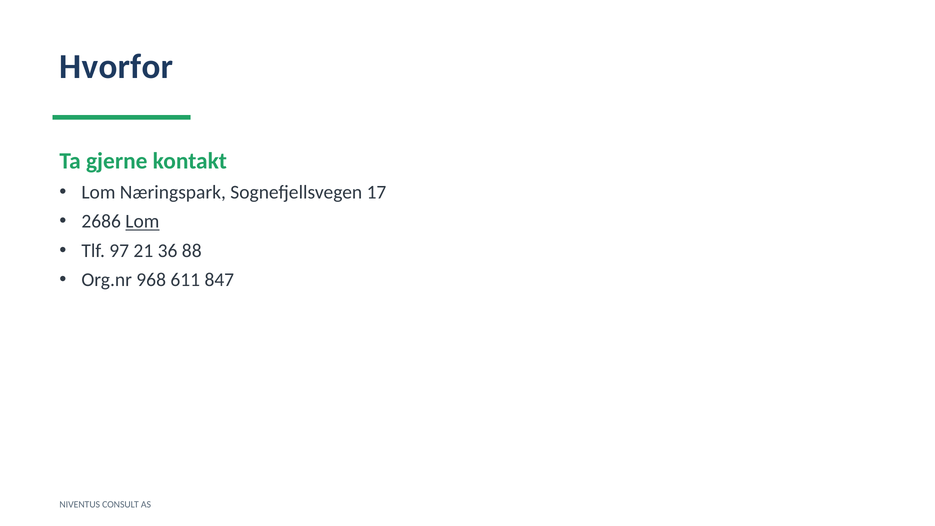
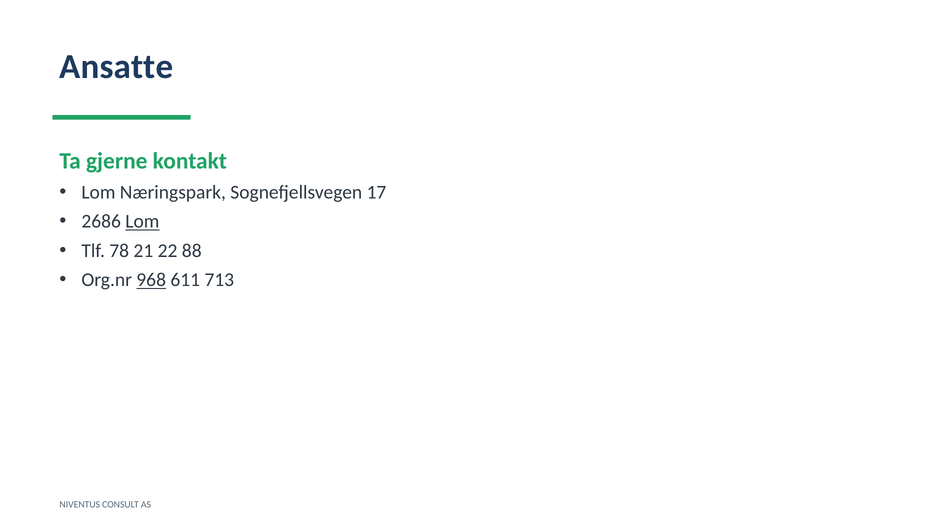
Hvorfor: Hvorfor -> Ansatte
97: 97 -> 78
36: 36 -> 22
968 underline: none -> present
847: 847 -> 713
